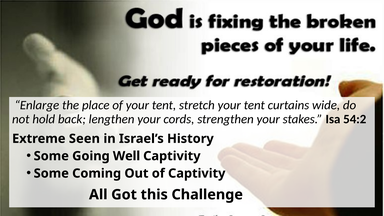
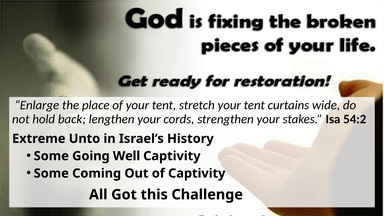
Seen: Seen -> Unto
